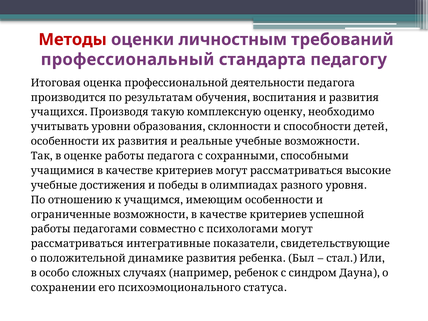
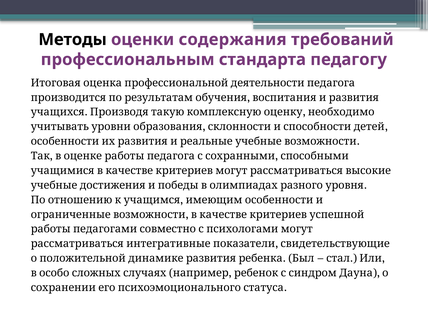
Методы colour: red -> black
личностным: личностным -> содержания
профессиональный: профессиональный -> профессиональным
